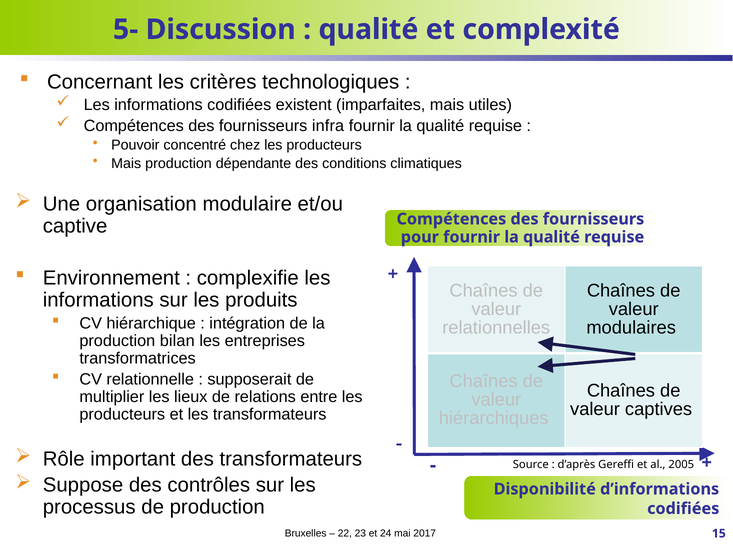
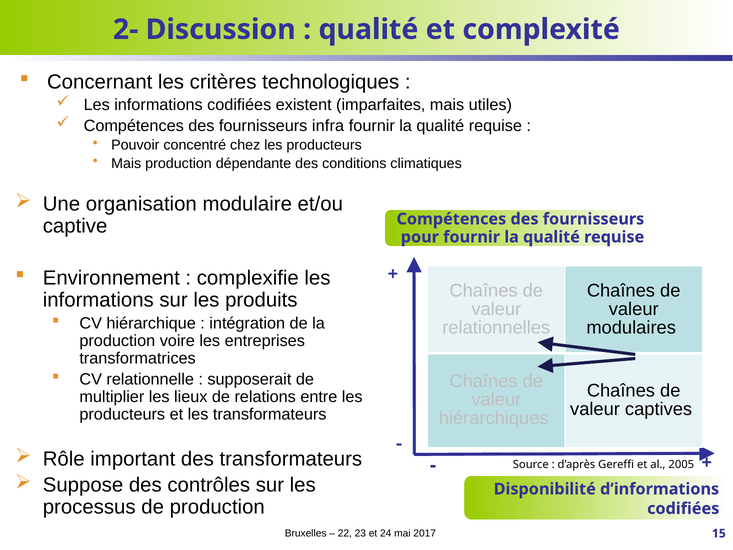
5-: 5- -> 2-
bilan: bilan -> voire
